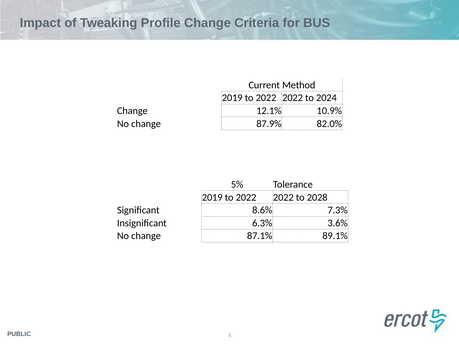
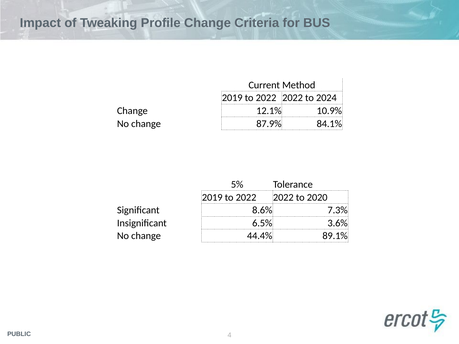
82.0%: 82.0% -> 84.1%
2028: 2028 -> 2020
6.3%: 6.3% -> 6.5%
87.1%: 87.1% -> 44.4%
